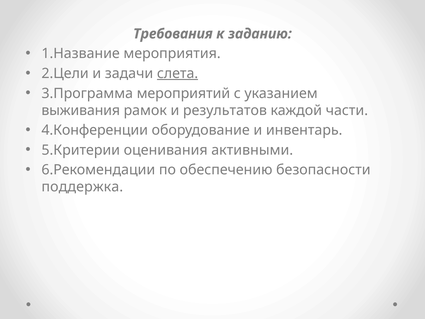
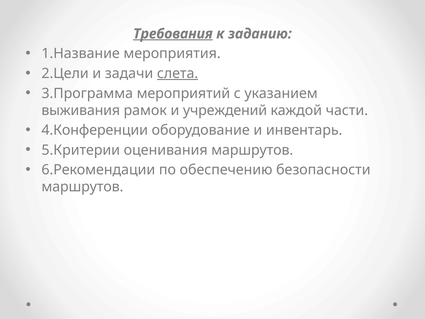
Требования underline: none -> present
результатов: результатов -> учреждений
оценивания активными: активными -> маршрутов
поддержка at (82, 187): поддержка -> маршрутов
